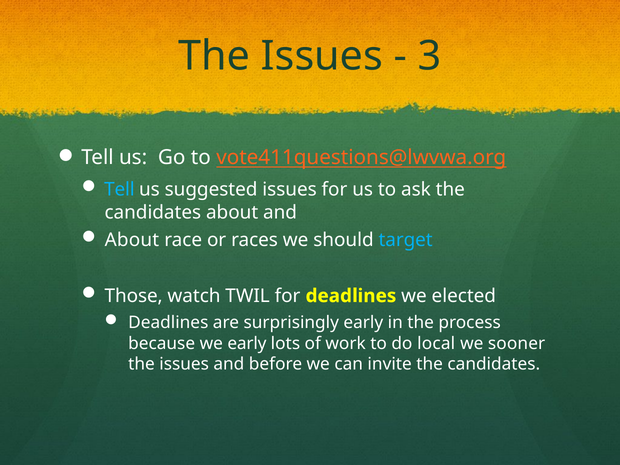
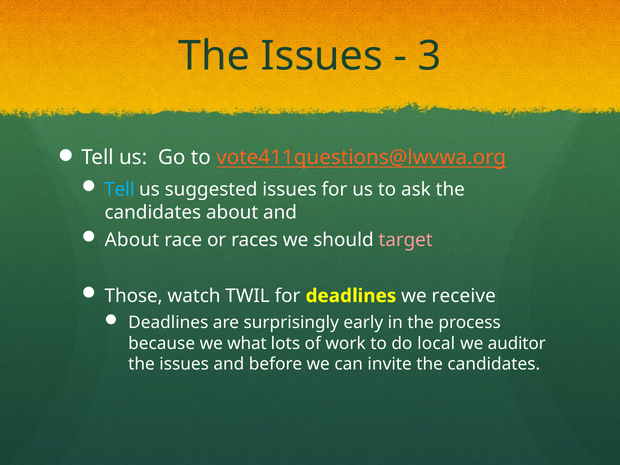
target colour: light blue -> pink
elected: elected -> receive
we early: early -> what
sooner: sooner -> auditor
